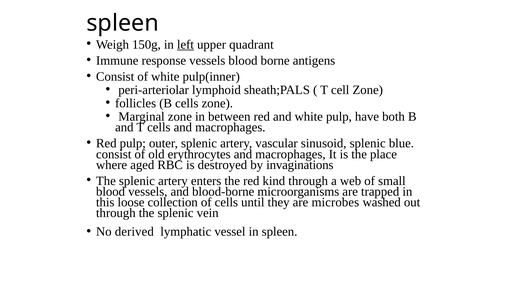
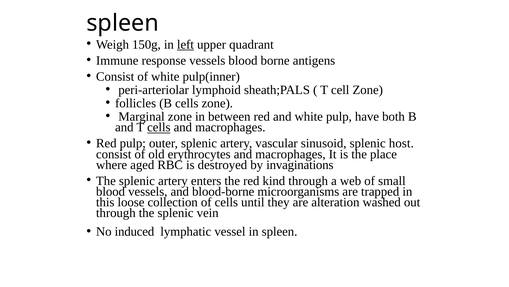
cells at (159, 127) underline: none -> present
blue: blue -> host
microbes: microbes -> alteration
derived: derived -> induced
